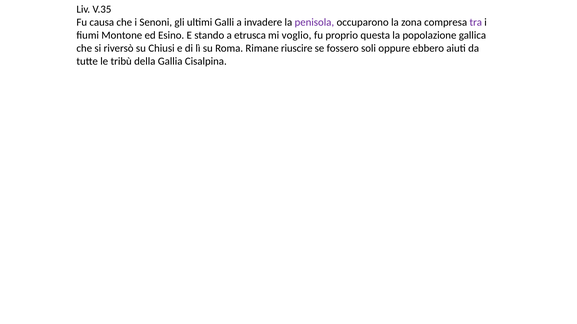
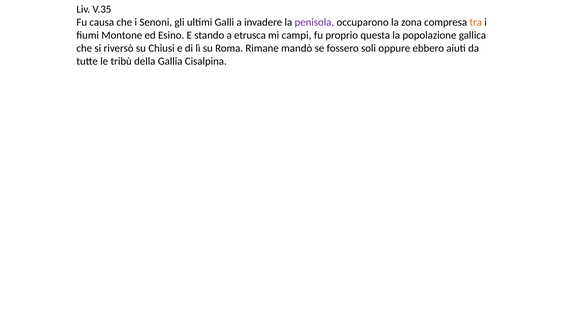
tra colour: purple -> orange
voglio: voglio -> campi
riuscire: riuscire -> mandò
